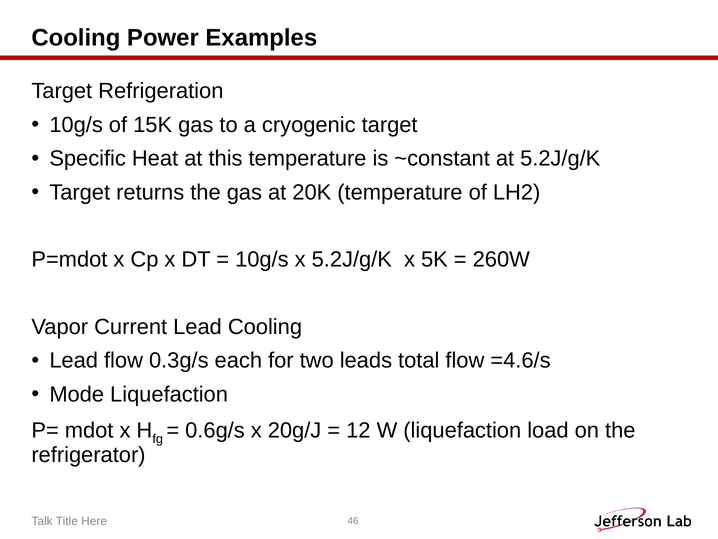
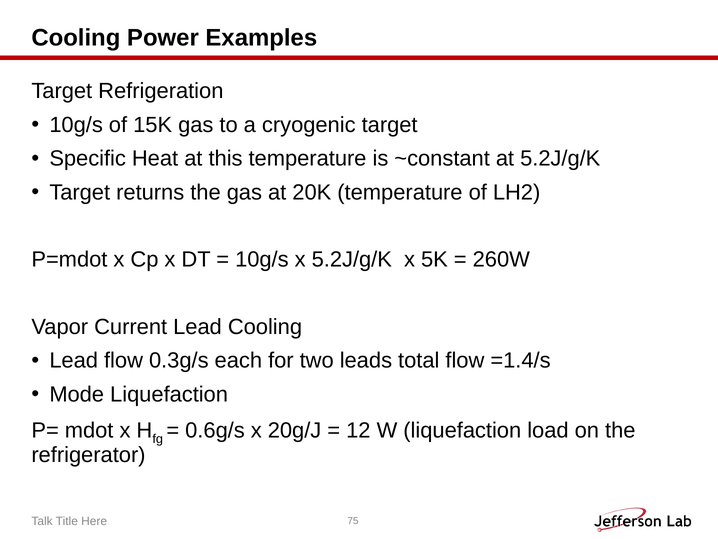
=4.6/s: =4.6/s -> =1.4/s
46: 46 -> 75
